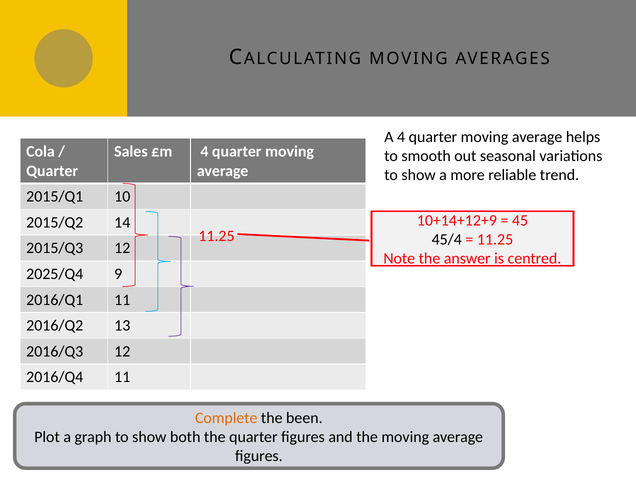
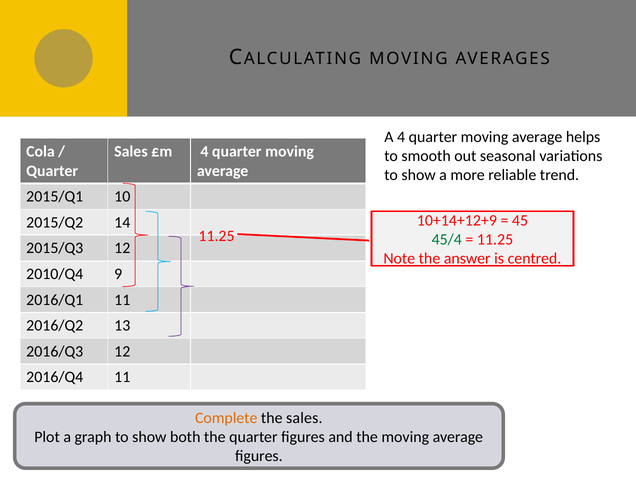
45/4 colour: black -> green
2025/Q4: 2025/Q4 -> 2010/Q4
the been: been -> sales
